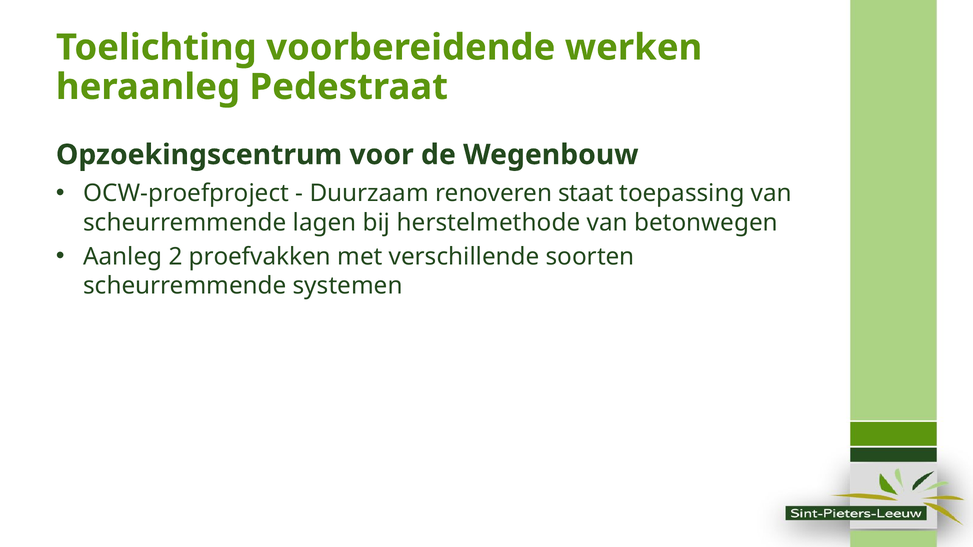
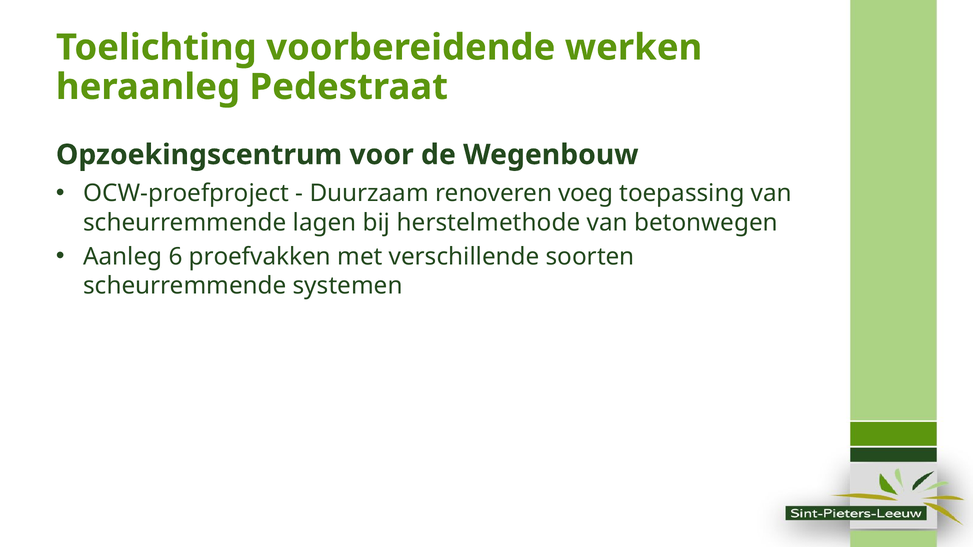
staat: staat -> voeg
2: 2 -> 6
